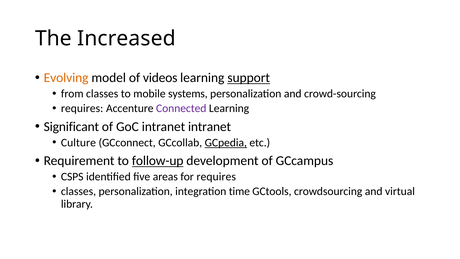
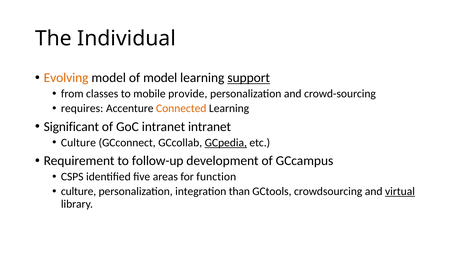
Increased: Increased -> Individual
of videos: videos -> model
systems: systems -> provide
Connected colour: purple -> orange
follow-up underline: present -> none
for requires: requires -> function
classes at (78, 191): classes -> culture
time: time -> than
virtual underline: none -> present
